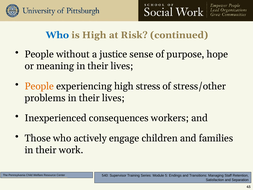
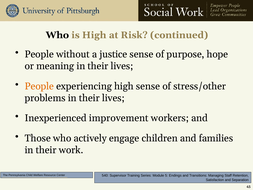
Who at (57, 35) colour: blue -> black
high stress: stress -> sense
consequences: consequences -> improvement
